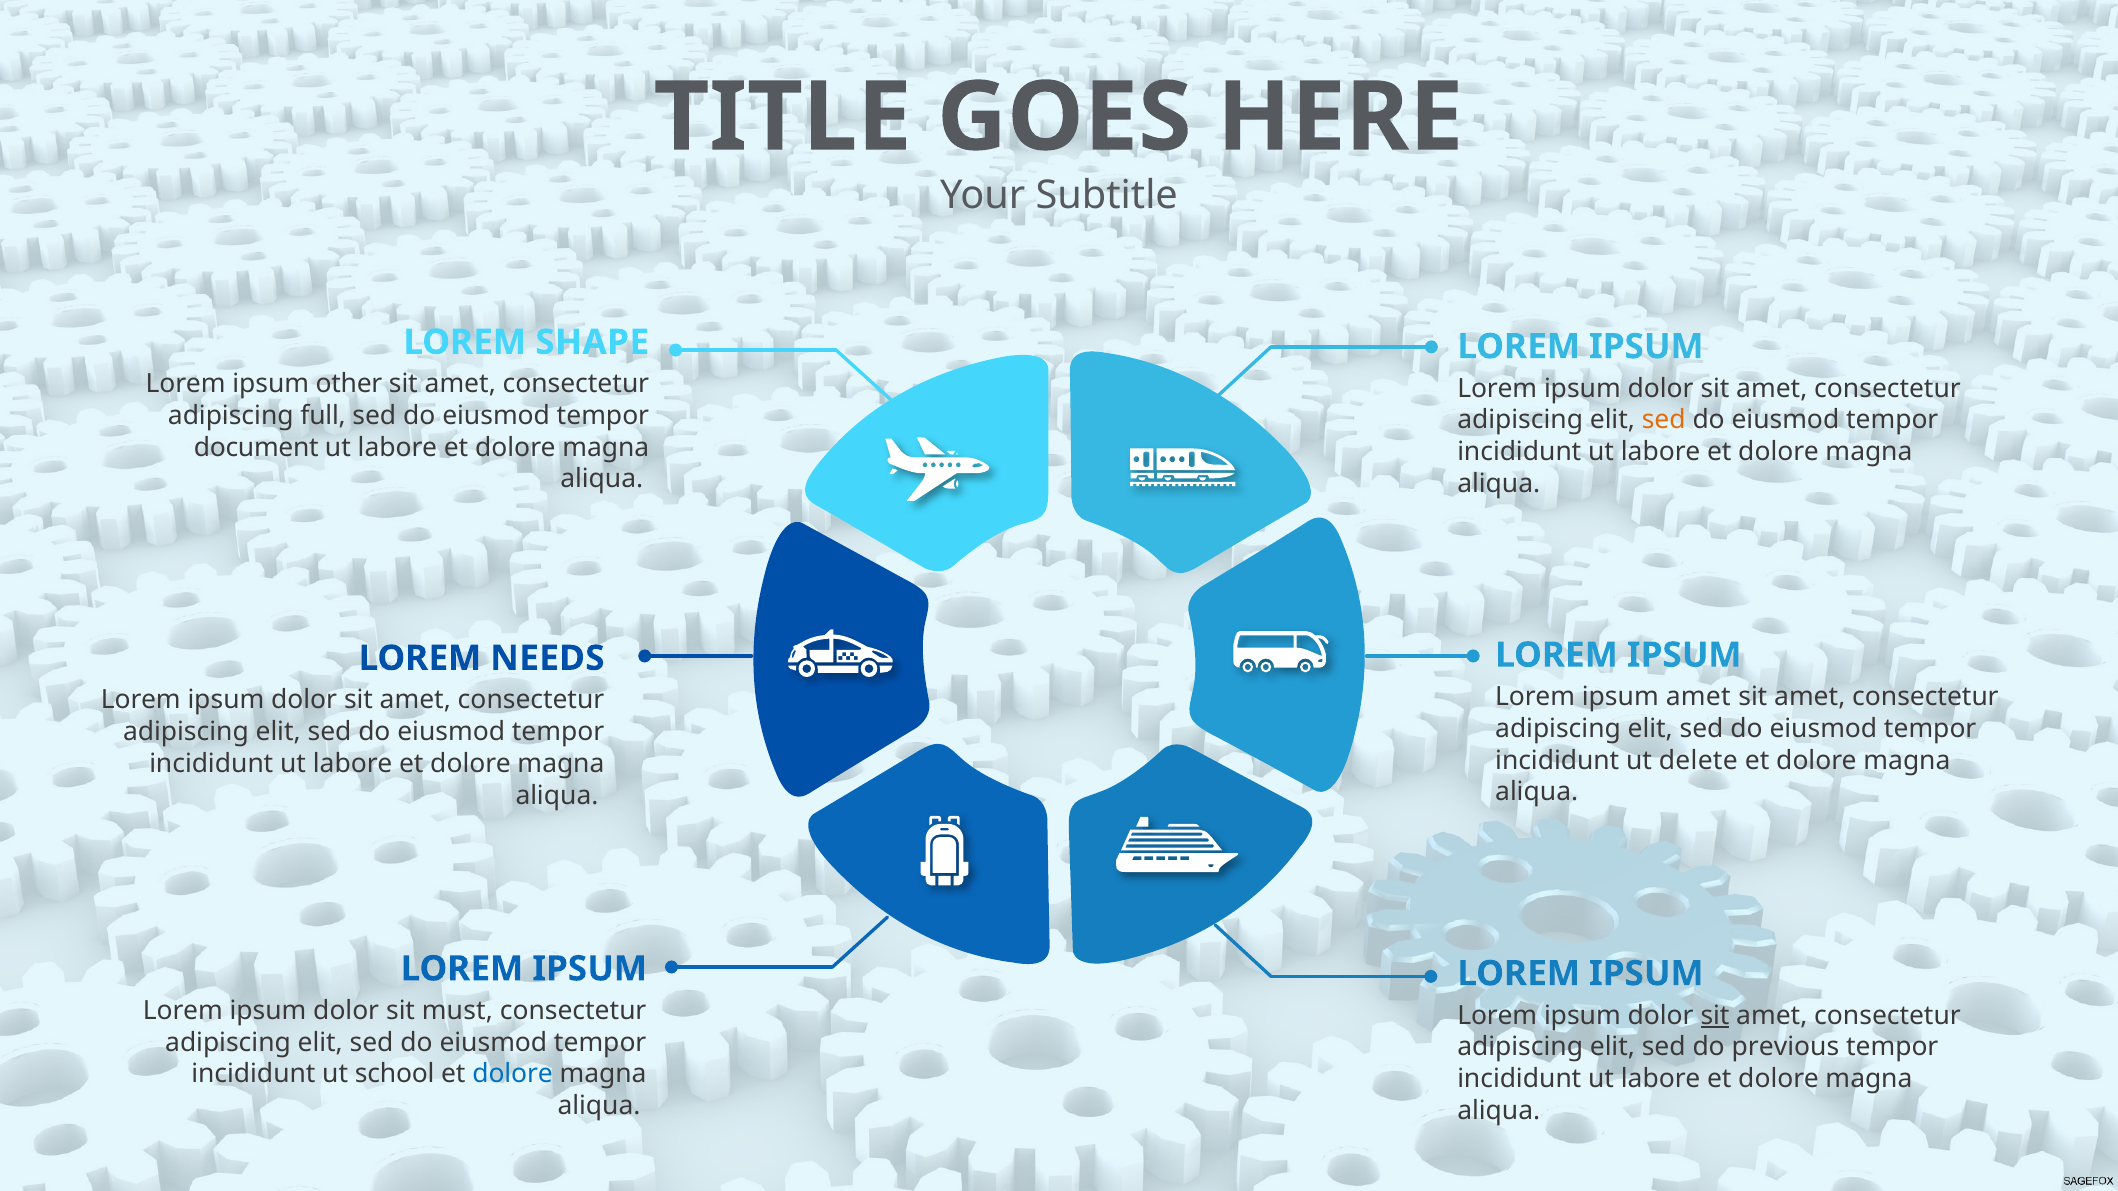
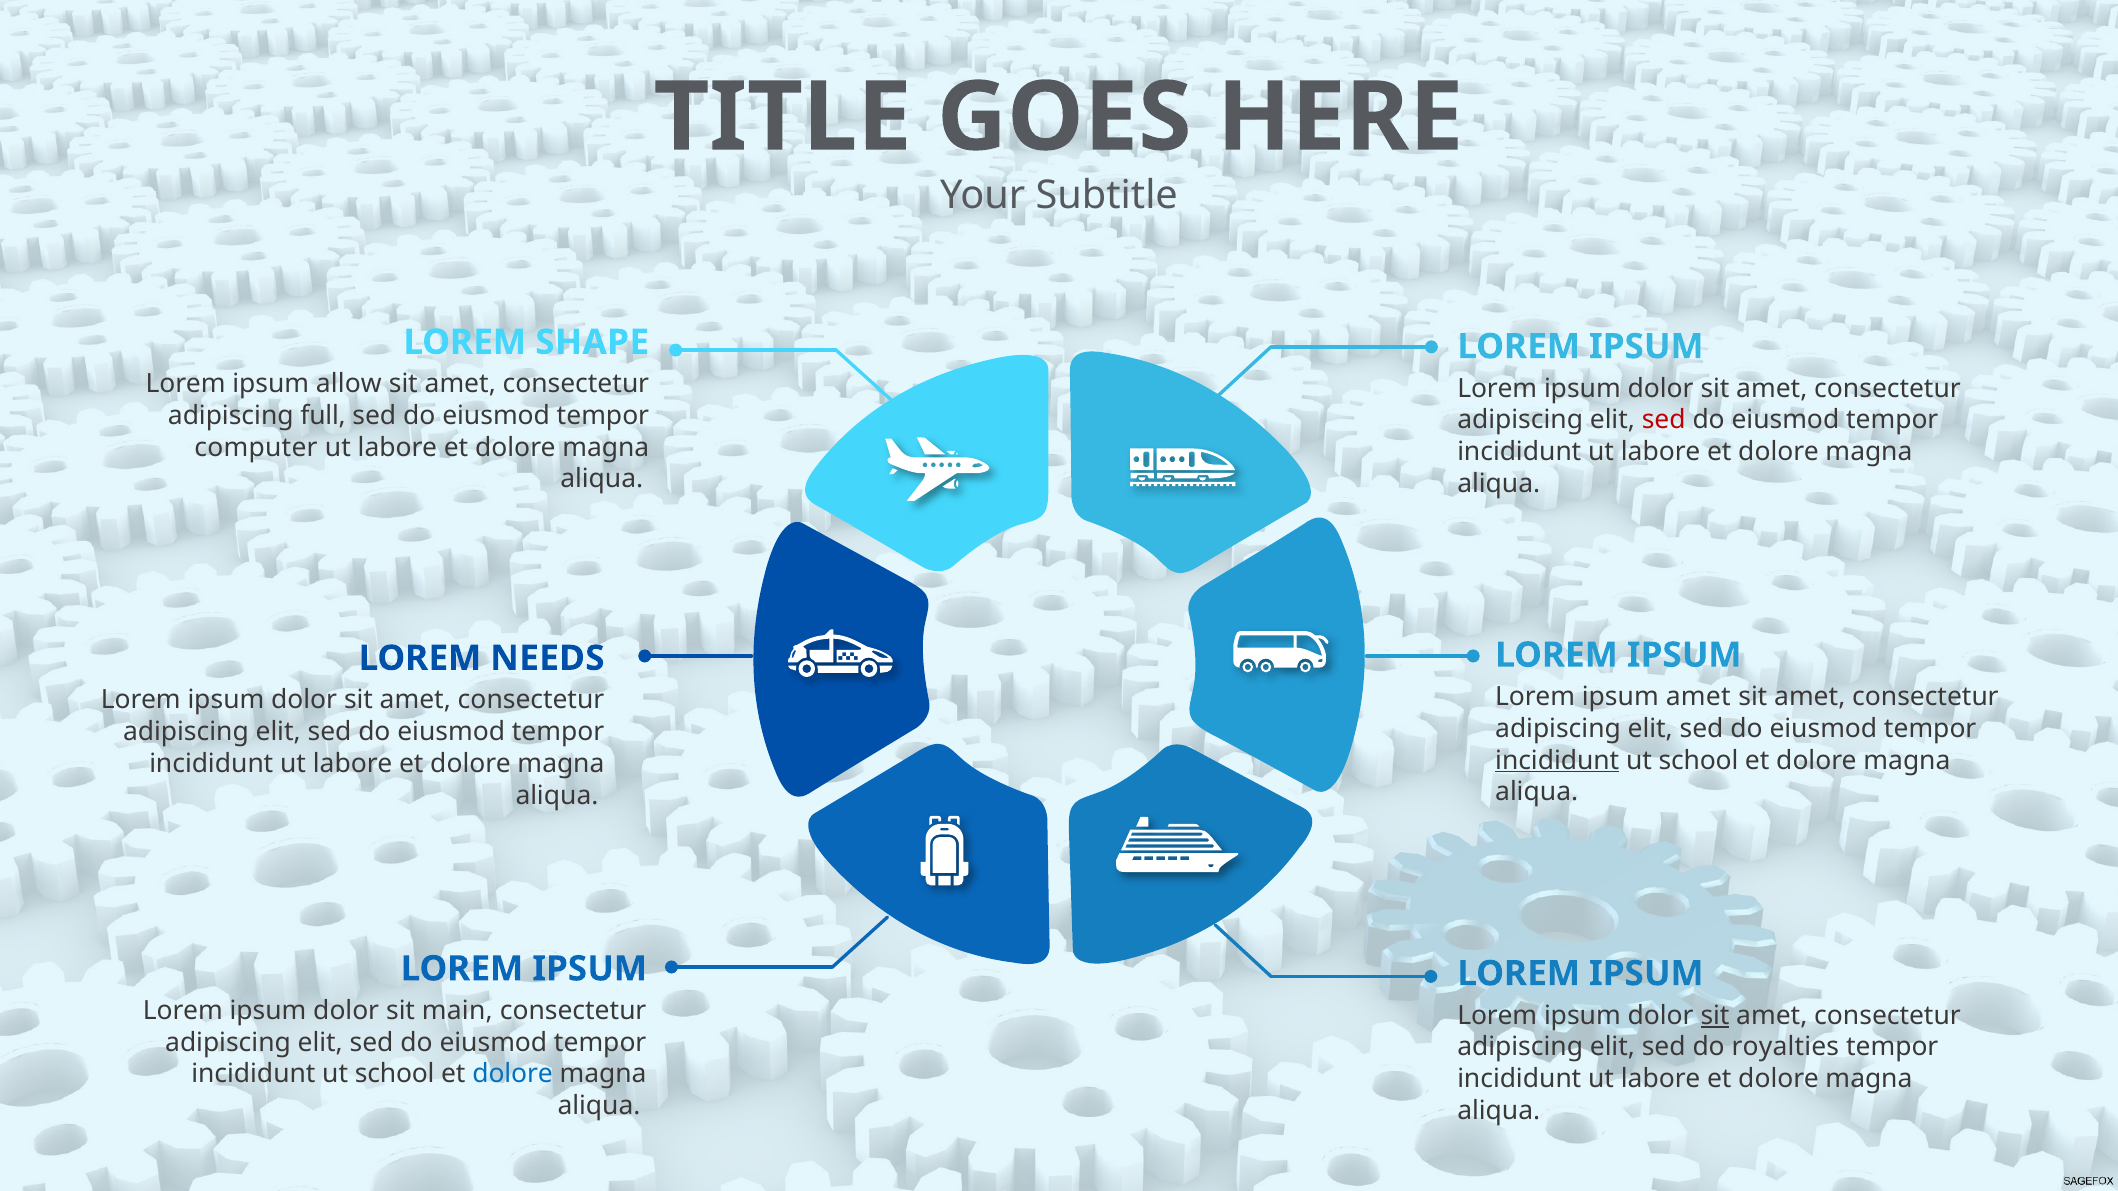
other: other -> allow
sed at (1664, 420) colour: orange -> red
document: document -> computer
incididunt at (1557, 761) underline: none -> present
delete at (1698, 761): delete -> school
must: must -> main
previous: previous -> royalties
